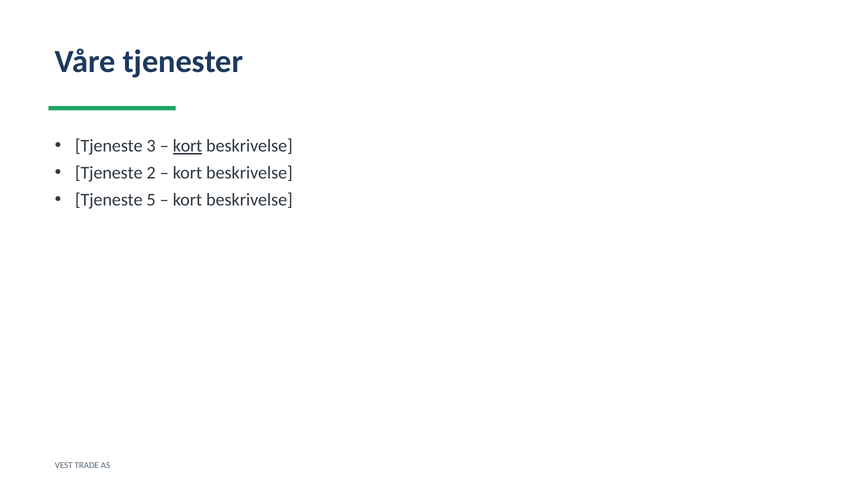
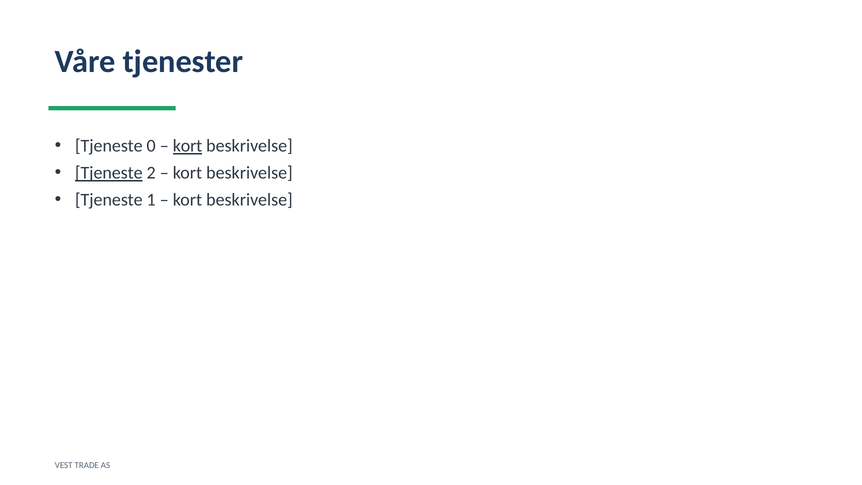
3: 3 -> 0
Tjeneste at (109, 173) underline: none -> present
5: 5 -> 1
